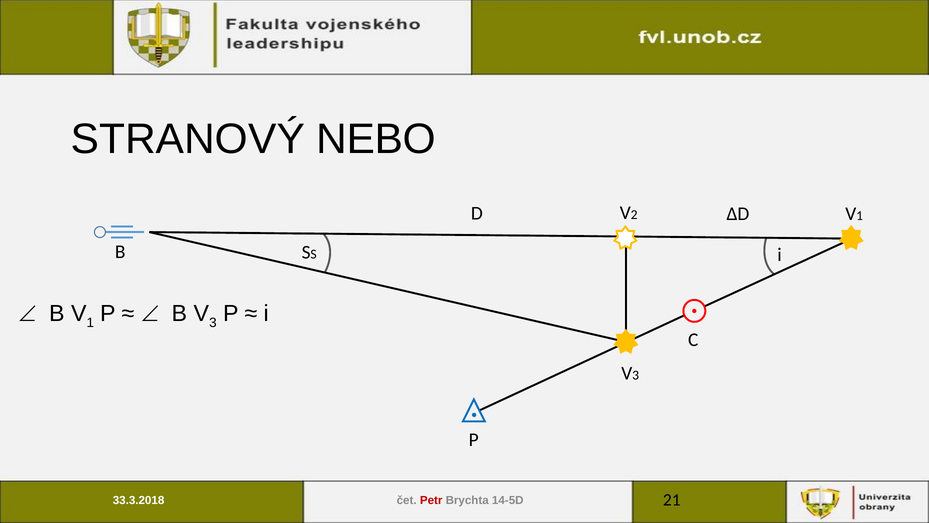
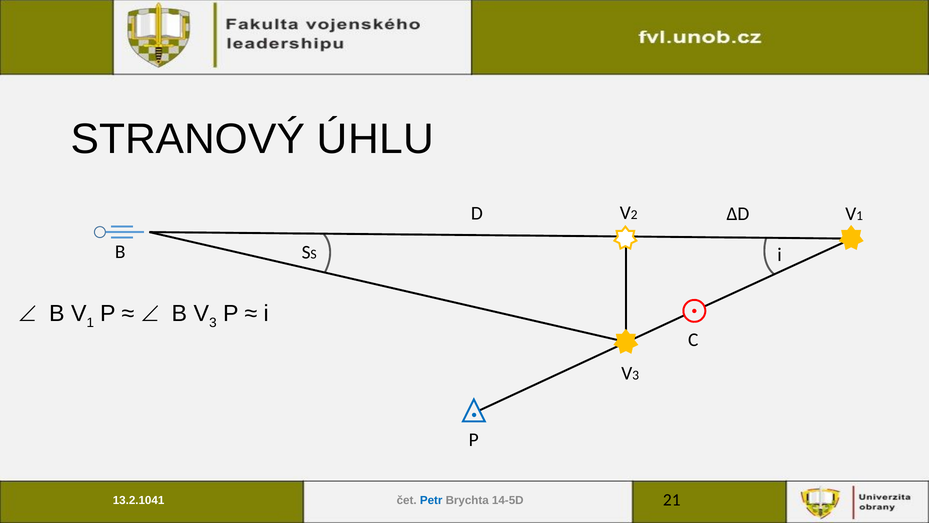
NEBO: NEBO -> ÚHLU
33.3.2018: 33.3.2018 -> 13.2.1041
Petr colour: red -> blue
